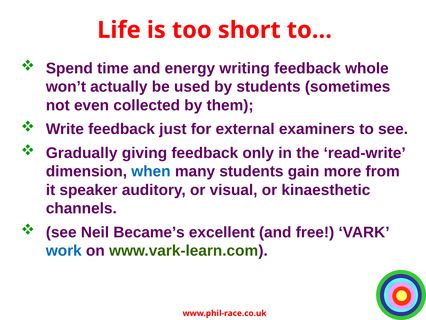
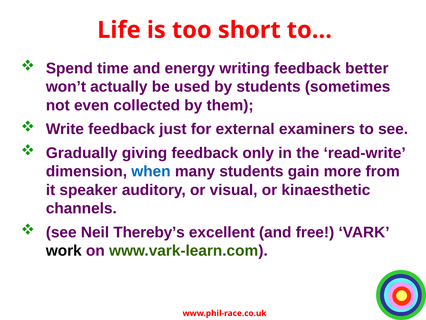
whole: whole -> better
Became’s: Became’s -> Thereby’s
work colour: blue -> black
